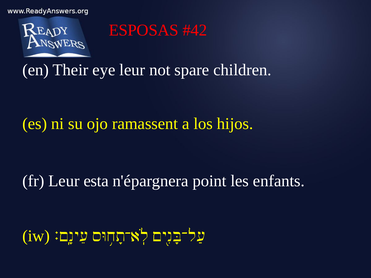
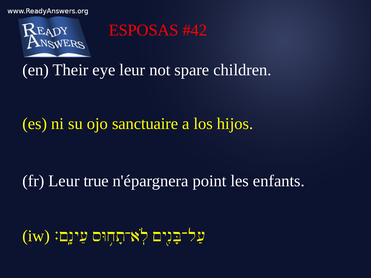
ramassent: ramassent -> sanctuaire
esta: esta -> true
